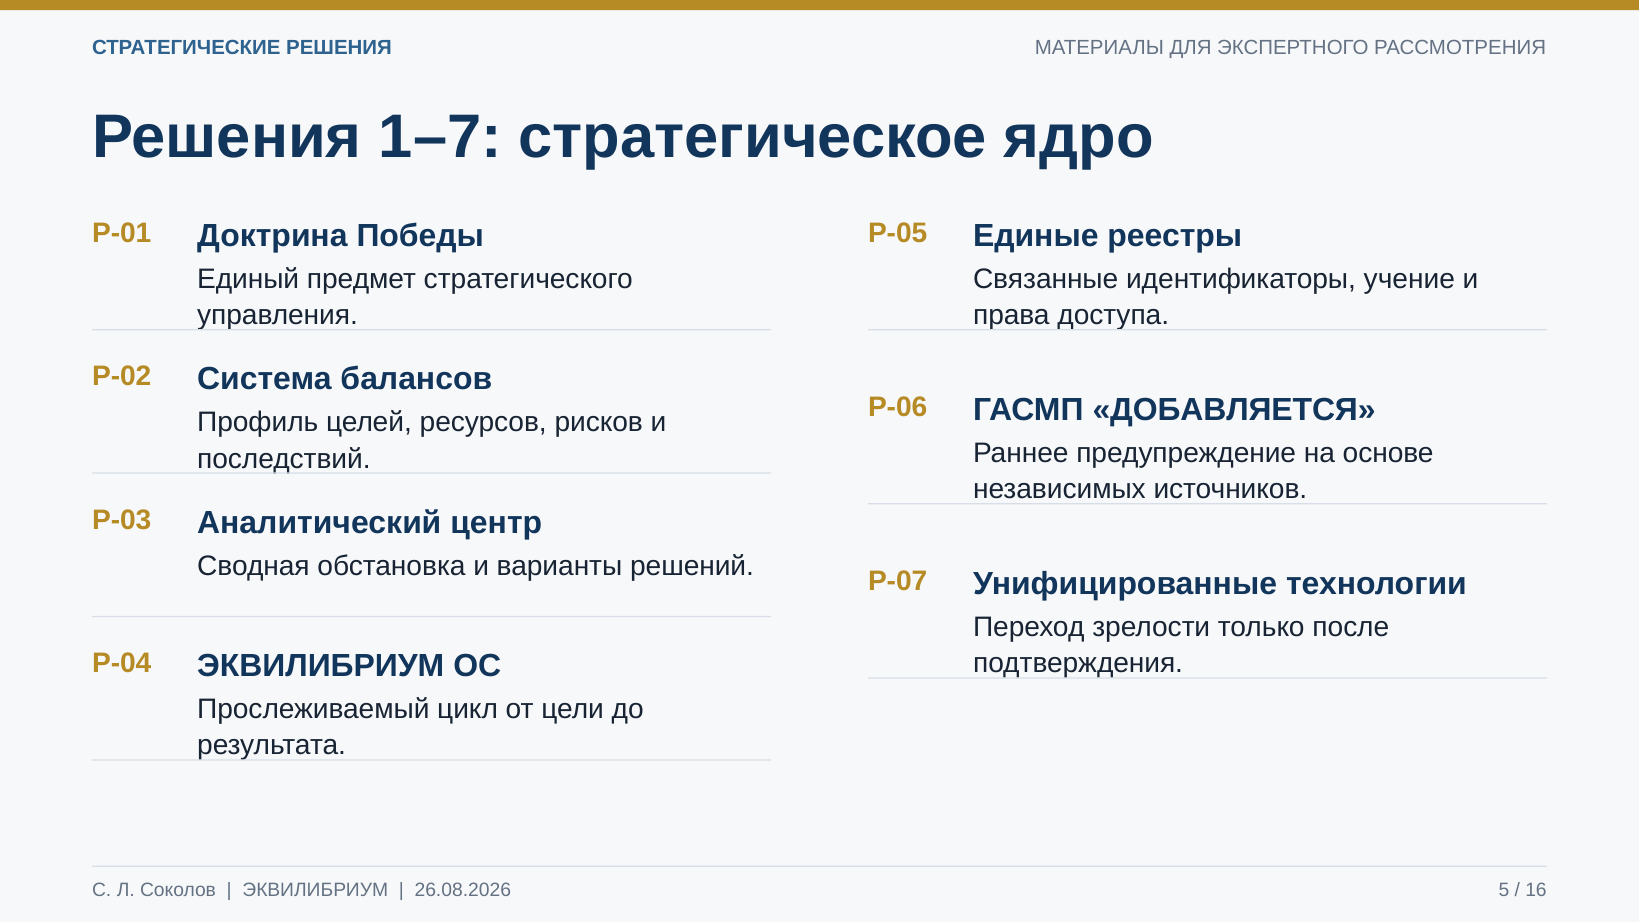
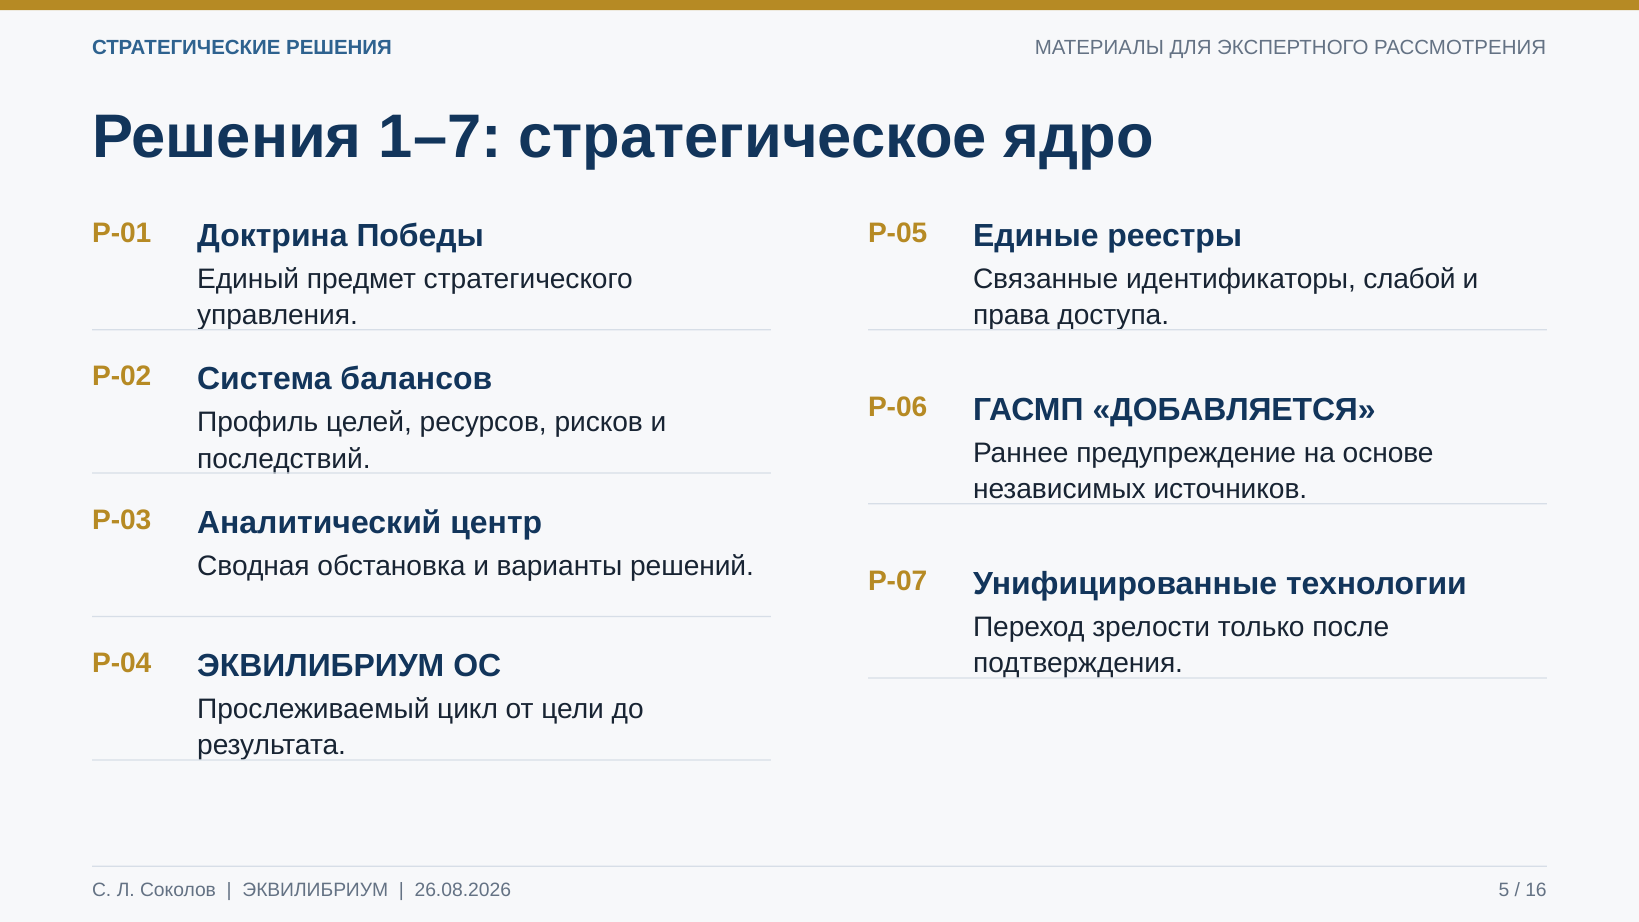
учение: учение -> слабой
